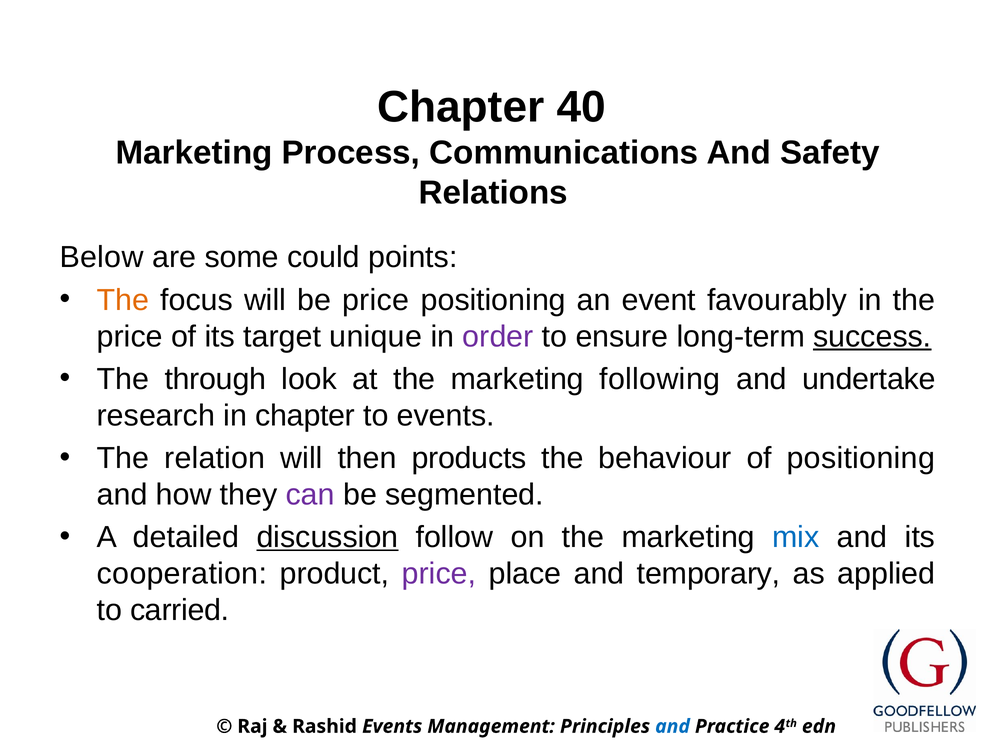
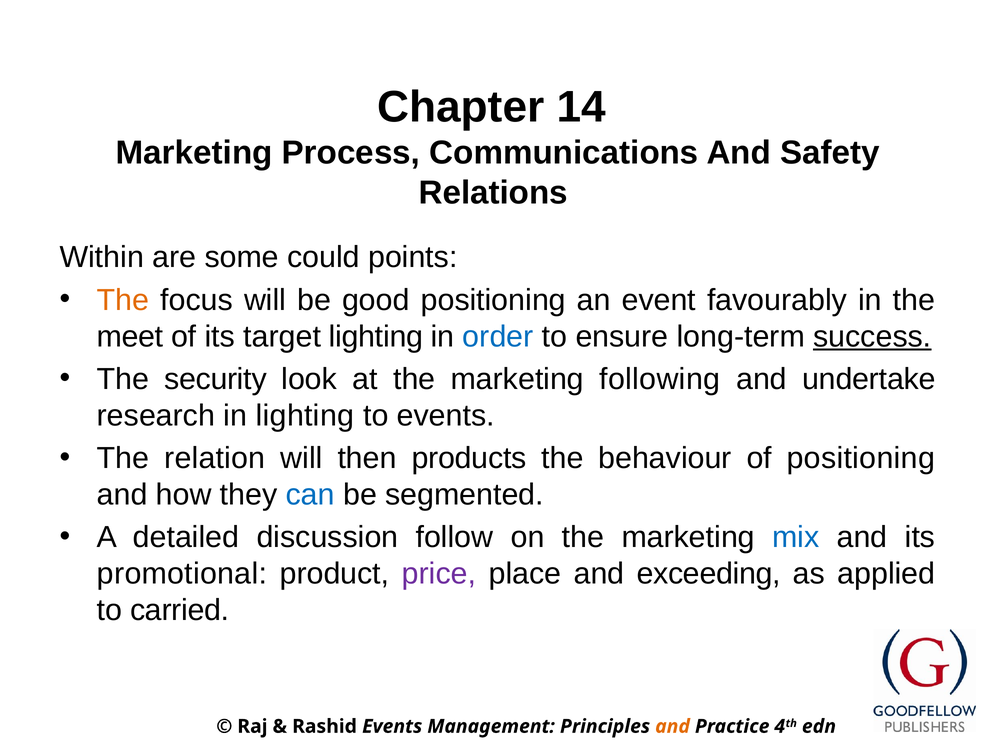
40: 40 -> 14
Below: Below -> Within
be price: price -> good
price at (130, 336): price -> meet
target unique: unique -> lighting
order colour: purple -> blue
through: through -> security
in chapter: chapter -> lighting
can colour: purple -> blue
discussion underline: present -> none
cooperation: cooperation -> promotional
temporary: temporary -> exceeding
and at (673, 726) colour: blue -> orange
